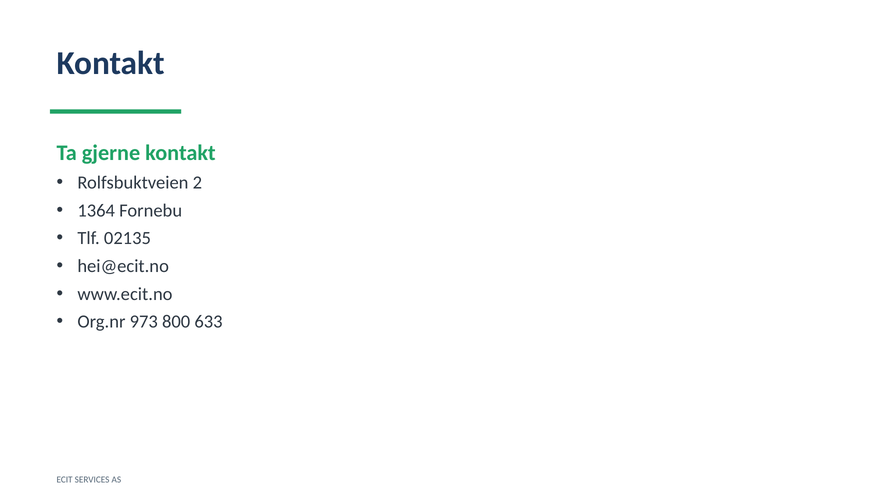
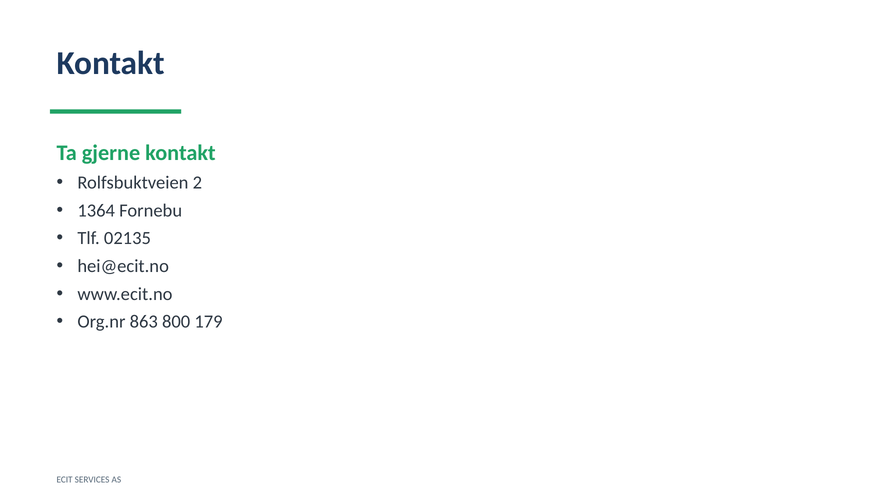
973: 973 -> 863
633: 633 -> 179
